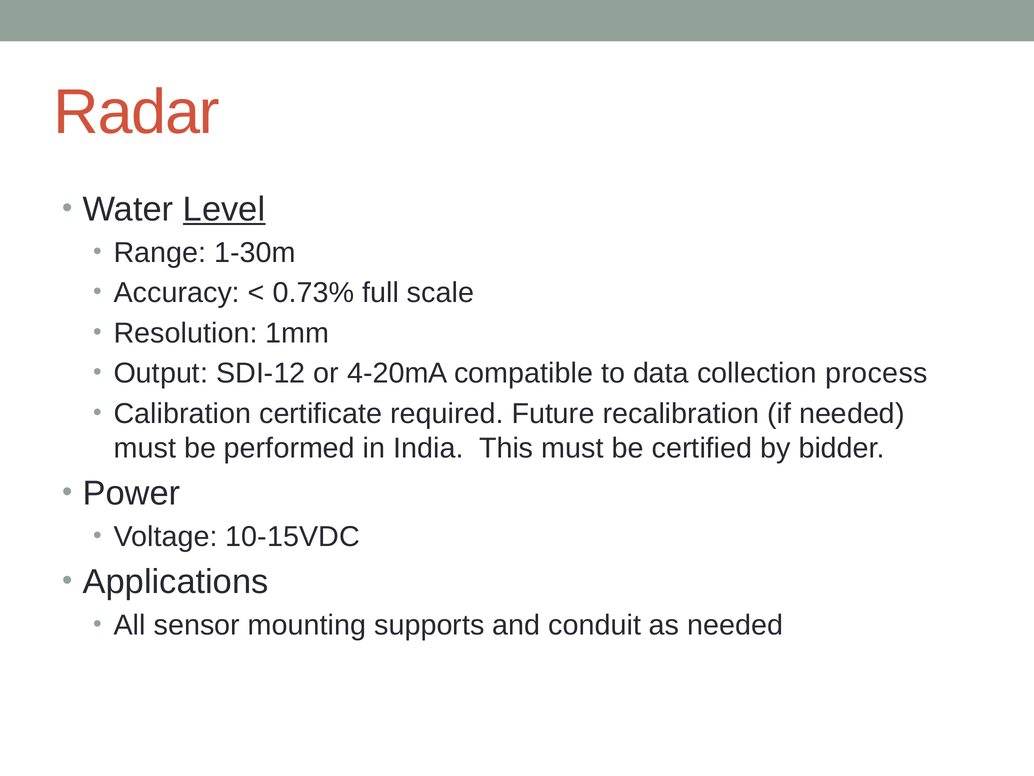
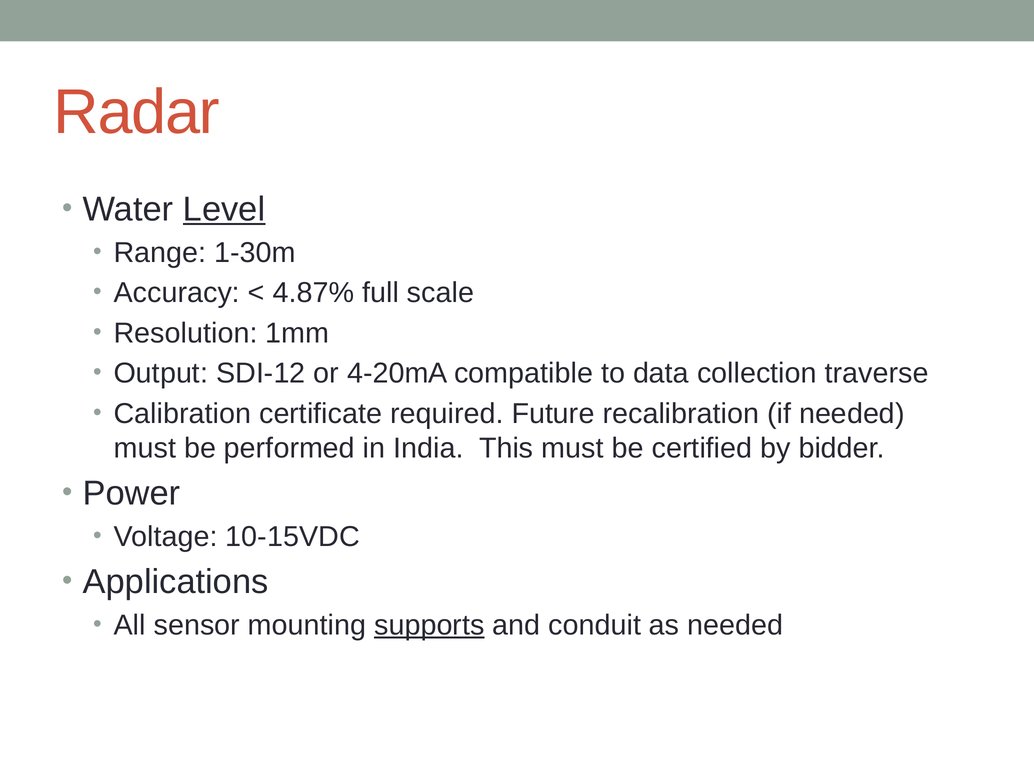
0.73%: 0.73% -> 4.87%
process: process -> traverse
supports underline: none -> present
